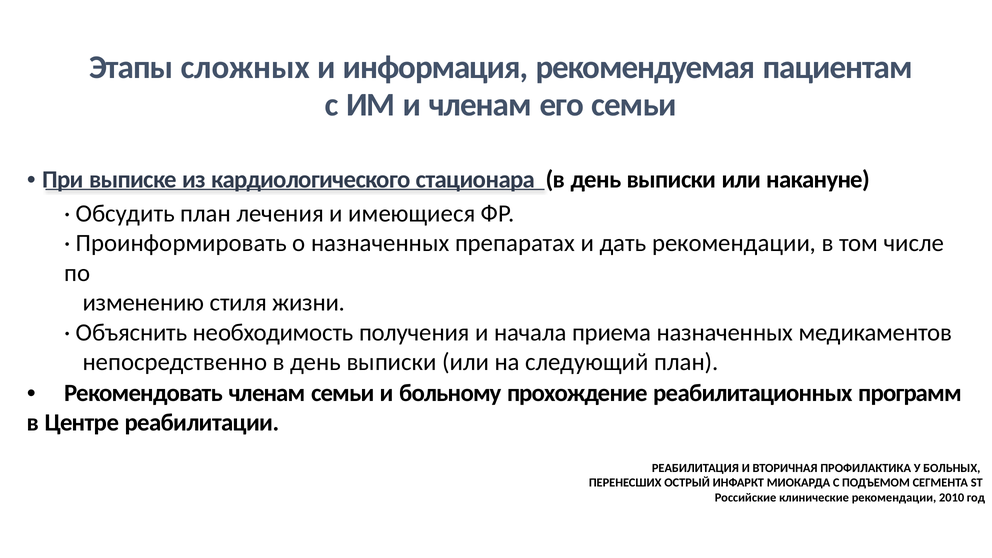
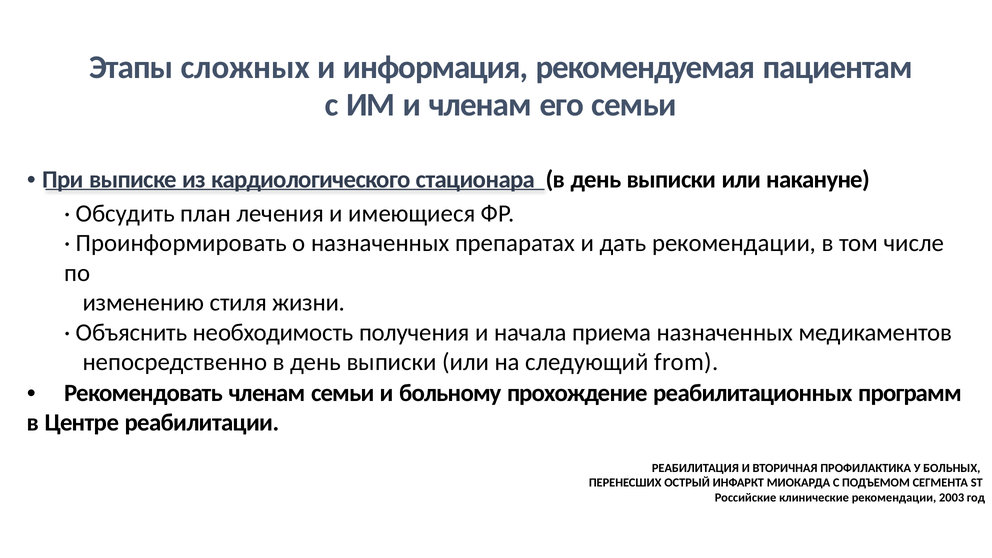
следующий план: план -> from
2010: 2010 -> 2003
